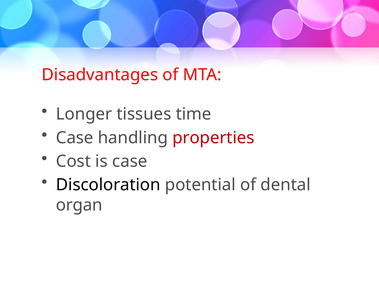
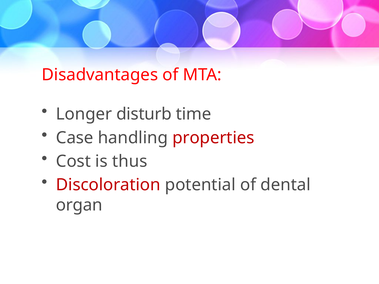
tissues: tissues -> disturb
is case: case -> thus
Discoloration colour: black -> red
